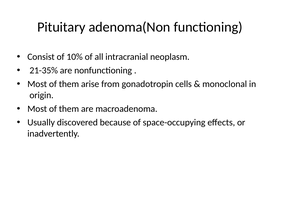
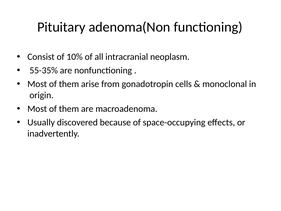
21-35%: 21-35% -> 55-35%
